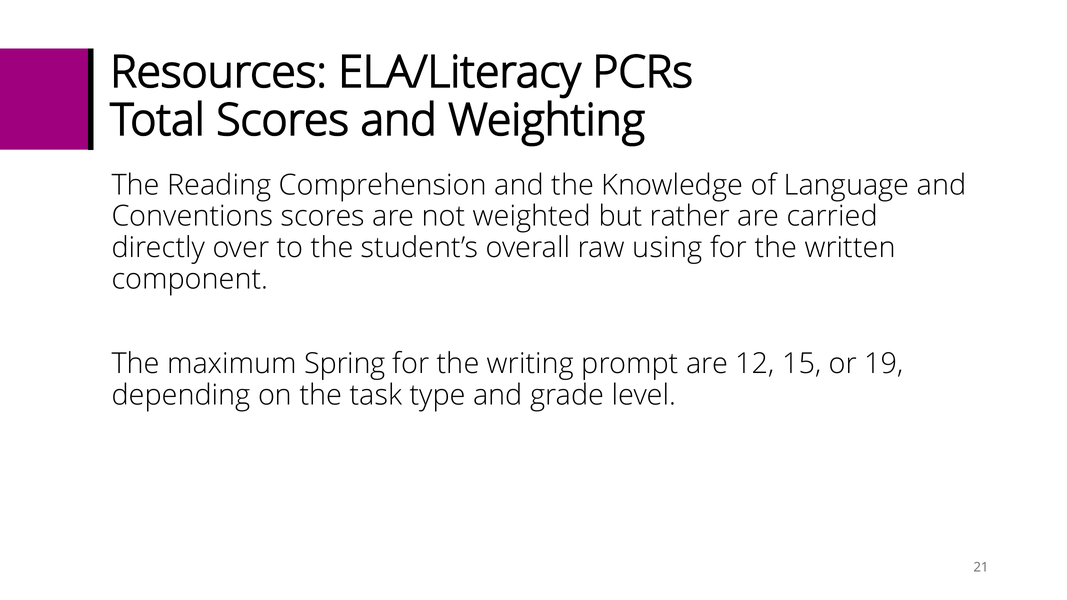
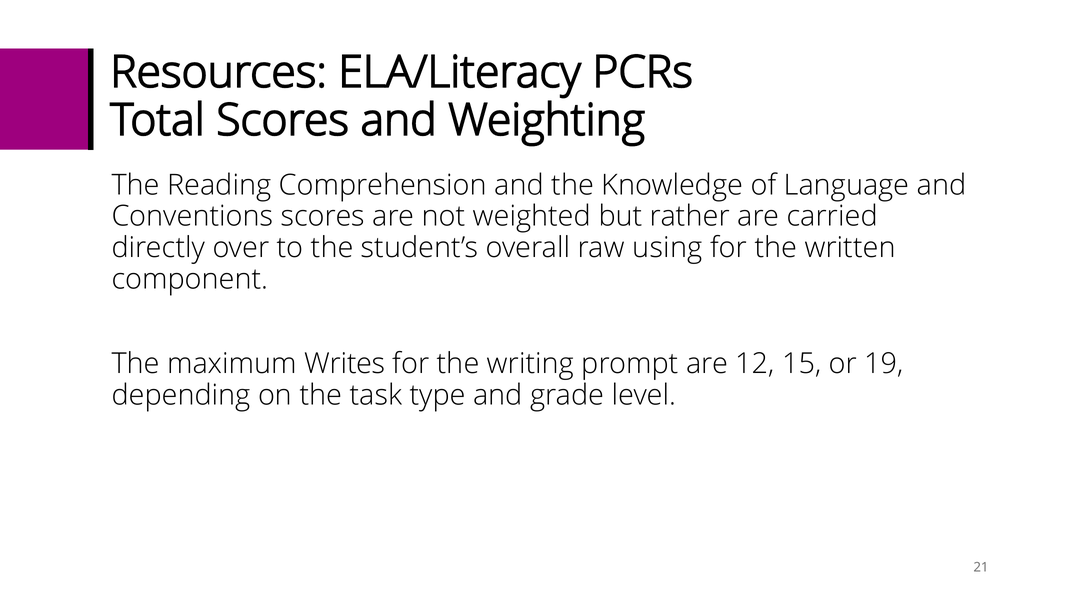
Spring: Spring -> Writes
